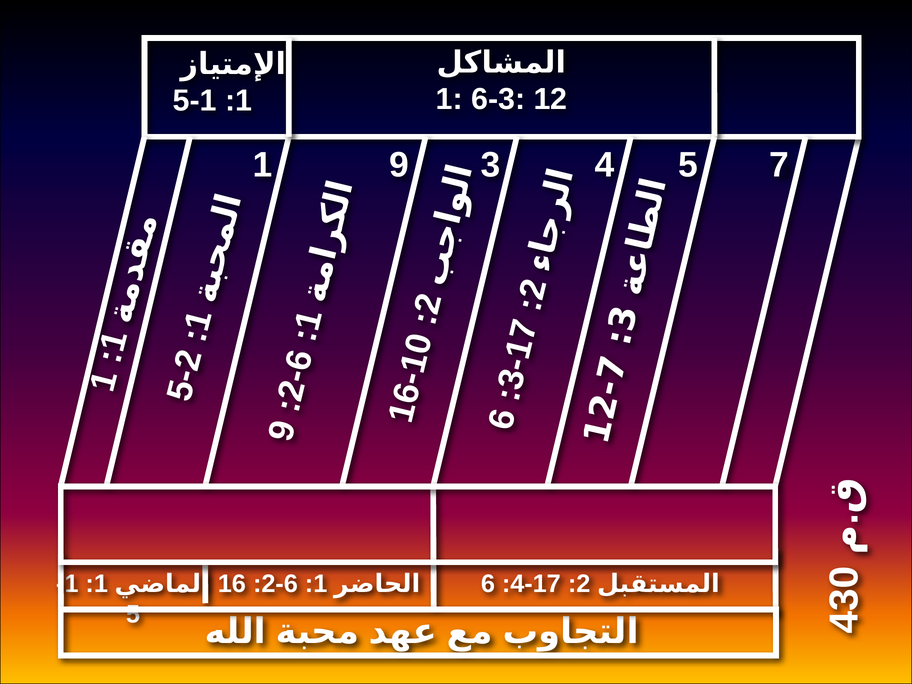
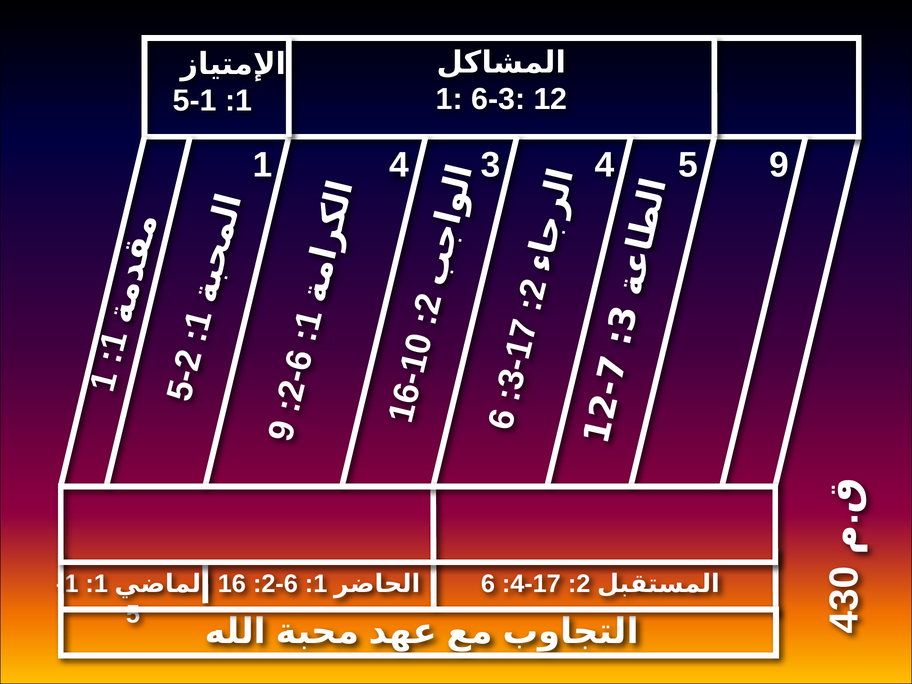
1 9: 9 -> 4
7 at (779, 165): 7 -> 9
